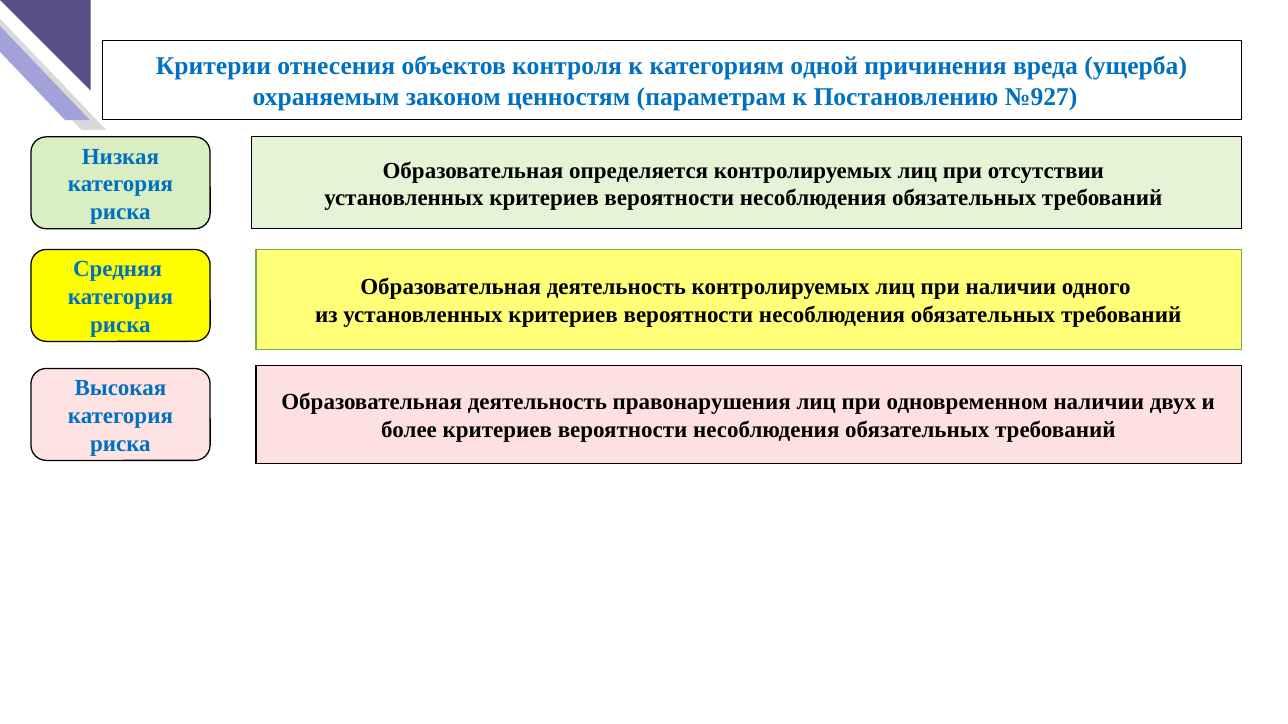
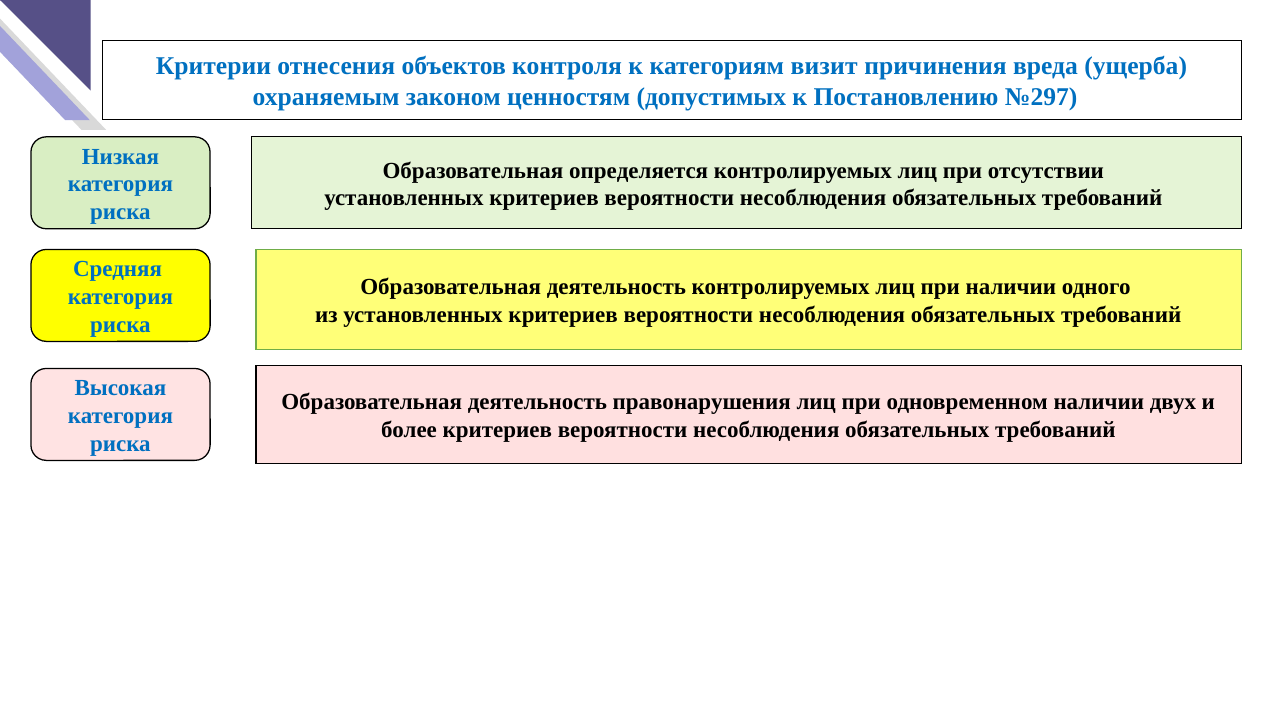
одной: одной -> визит
параметрам: параметрам -> допустимых
№927: №927 -> №297
